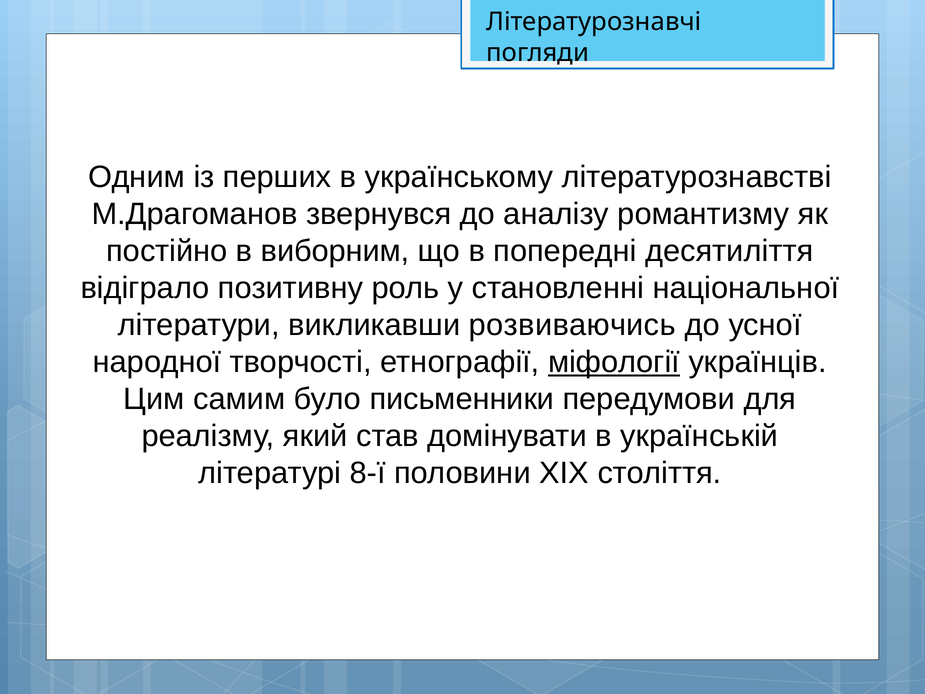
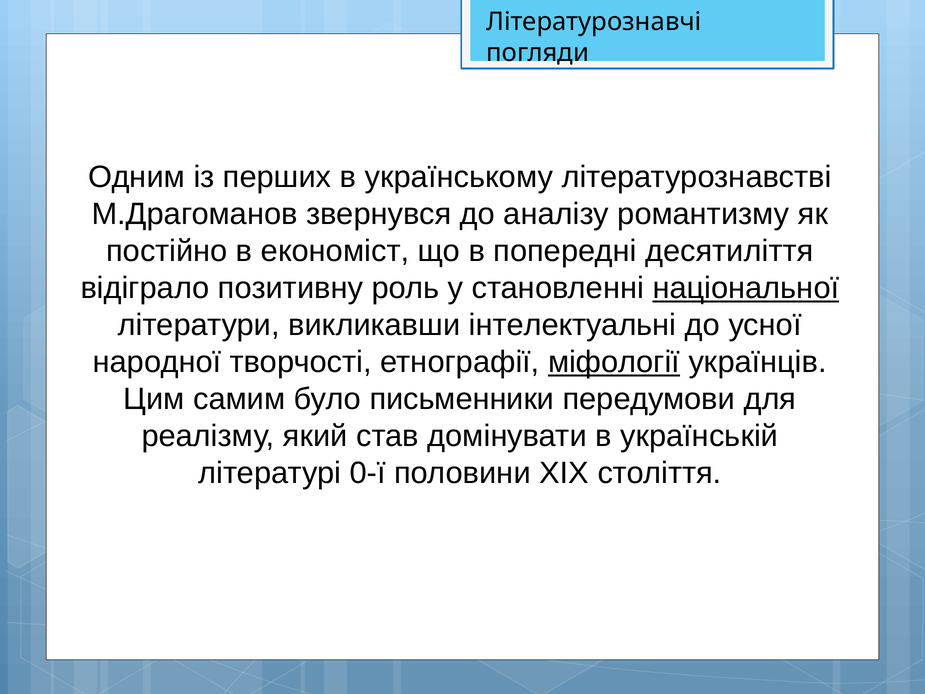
виборним: виборним -> економіст
національної underline: none -> present
розвиваючись: розвиваючись -> інтелектуальні
8-ї: 8-ї -> 0-ї
